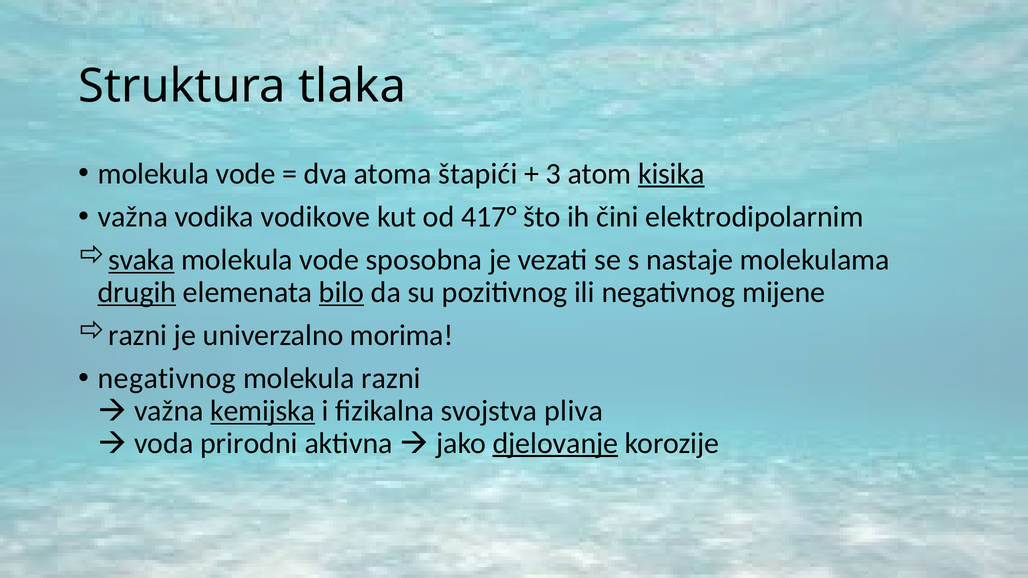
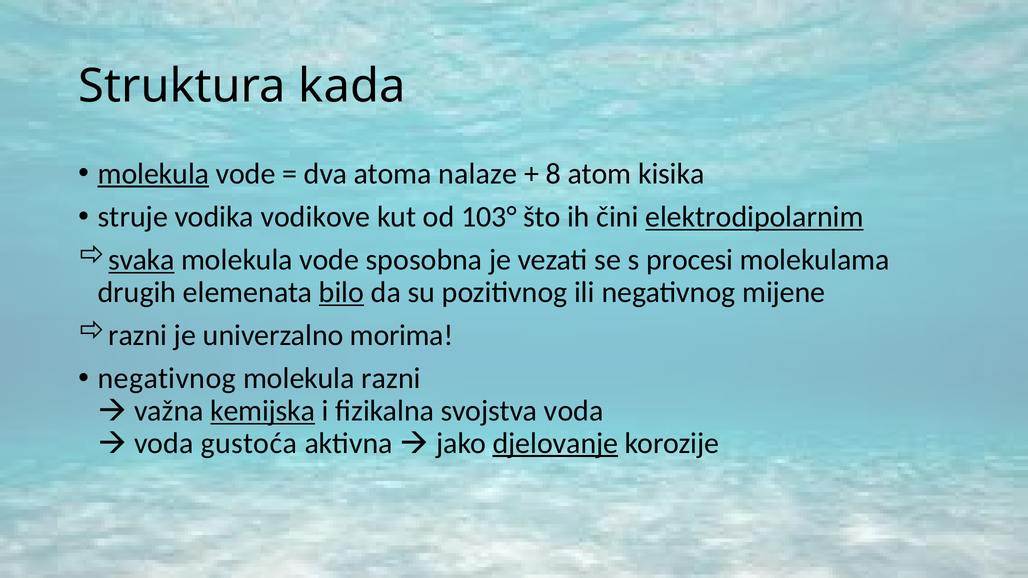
tlaka: tlaka -> kada
molekula at (153, 174) underline: none -> present
štapići: štapići -> nalaze
3: 3 -> 8
kisika underline: present -> none
važna at (133, 217): važna -> struje
417°: 417° -> 103°
elektrodipolarnim underline: none -> present
nastaje: nastaje -> procesi
drugih underline: present -> none
svojstva pliva: pliva -> voda
prirodni: prirodni -> gustoća
